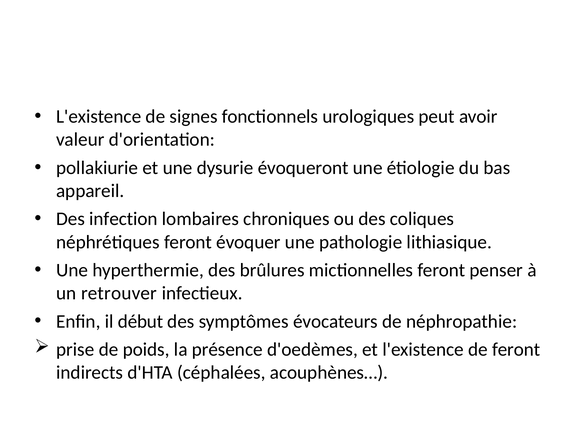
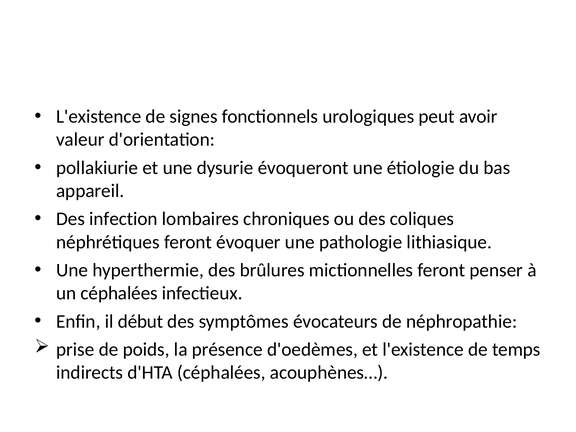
un retrouver: retrouver -> céphalées
de feront: feront -> temps
